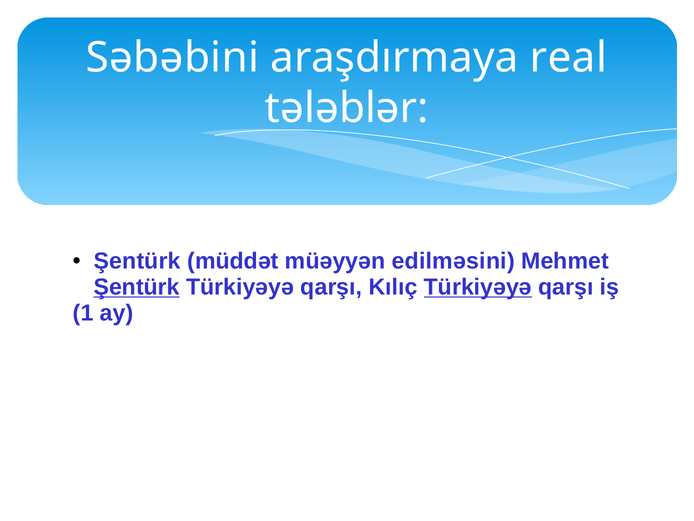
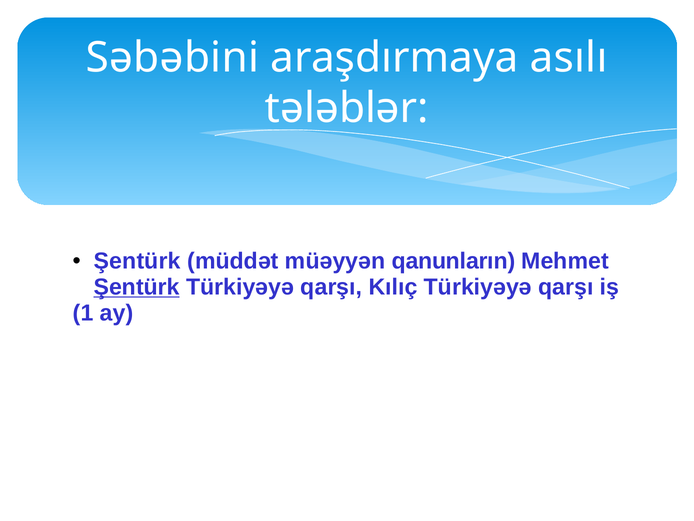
real: real -> asılı
edilməsini: edilməsini -> qanunların
Türkiyəyə at (478, 287) underline: present -> none
